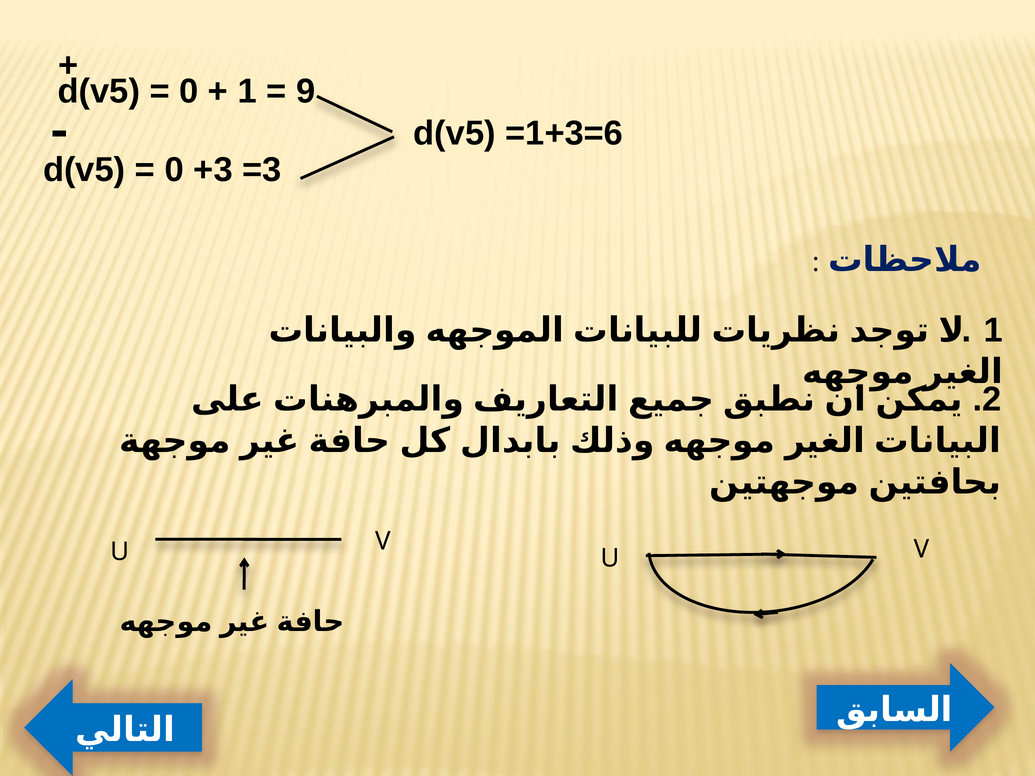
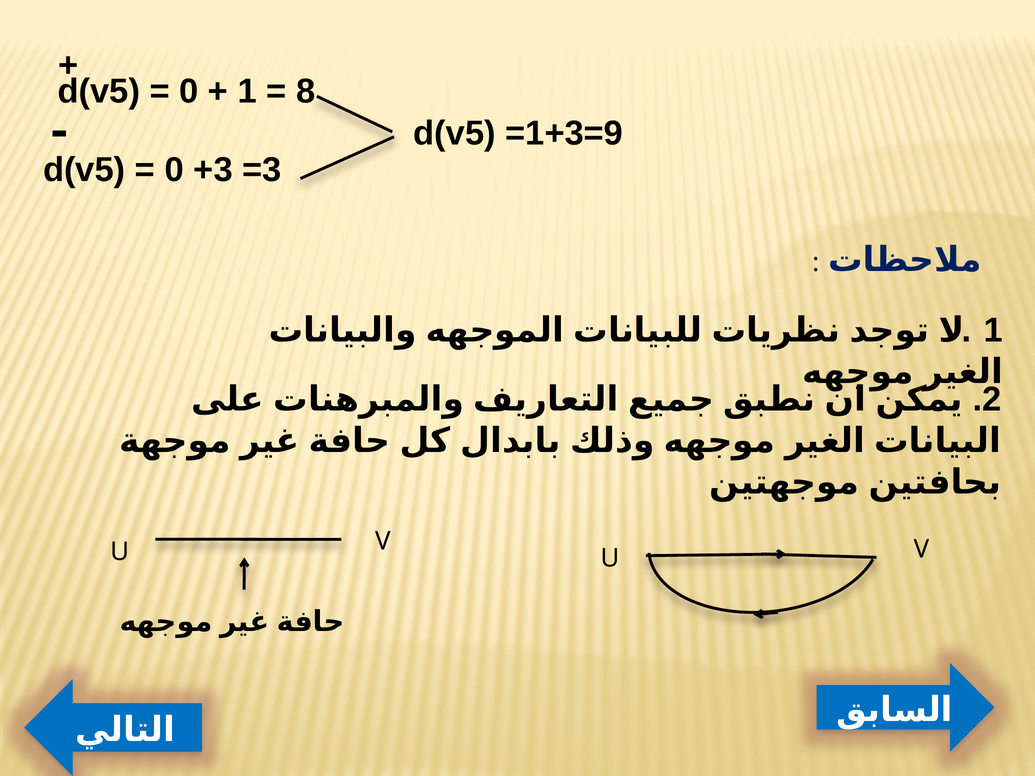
9: 9 -> 8
=1+3=6: =1+3=6 -> =1+3=9
